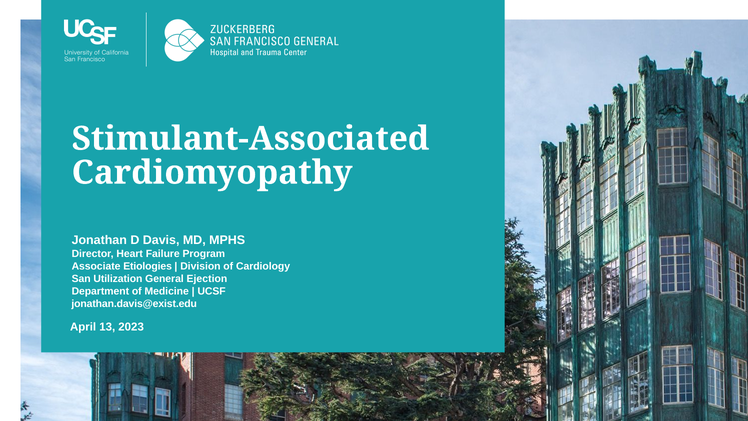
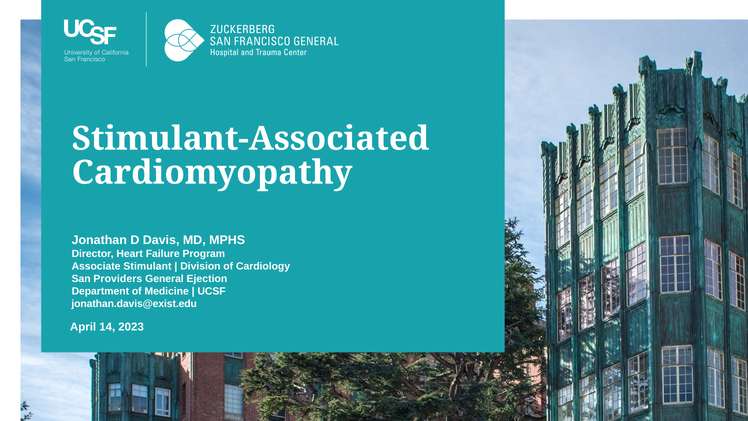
Etiologies: Etiologies -> Stimulant
Utilization: Utilization -> Providers
13: 13 -> 14
